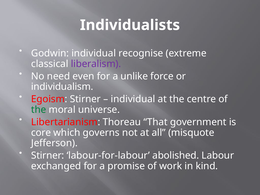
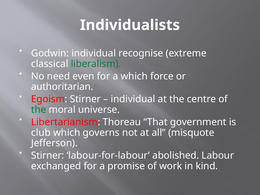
liberalism colour: purple -> green
a unlike: unlike -> which
individualism: individualism -> authoritarian
core: core -> club
